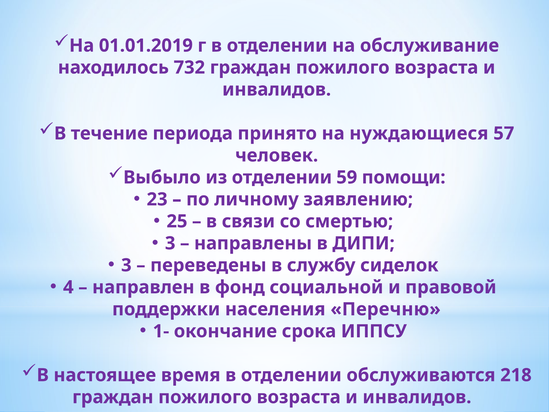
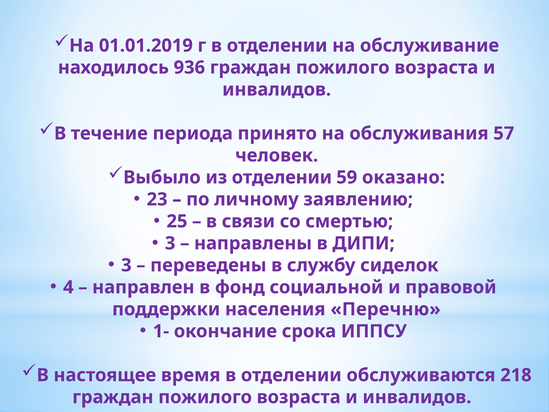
732: 732 -> 936
нуждающиеся: нуждающиеся -> обслуживания
помощи: помощи -> оказано
